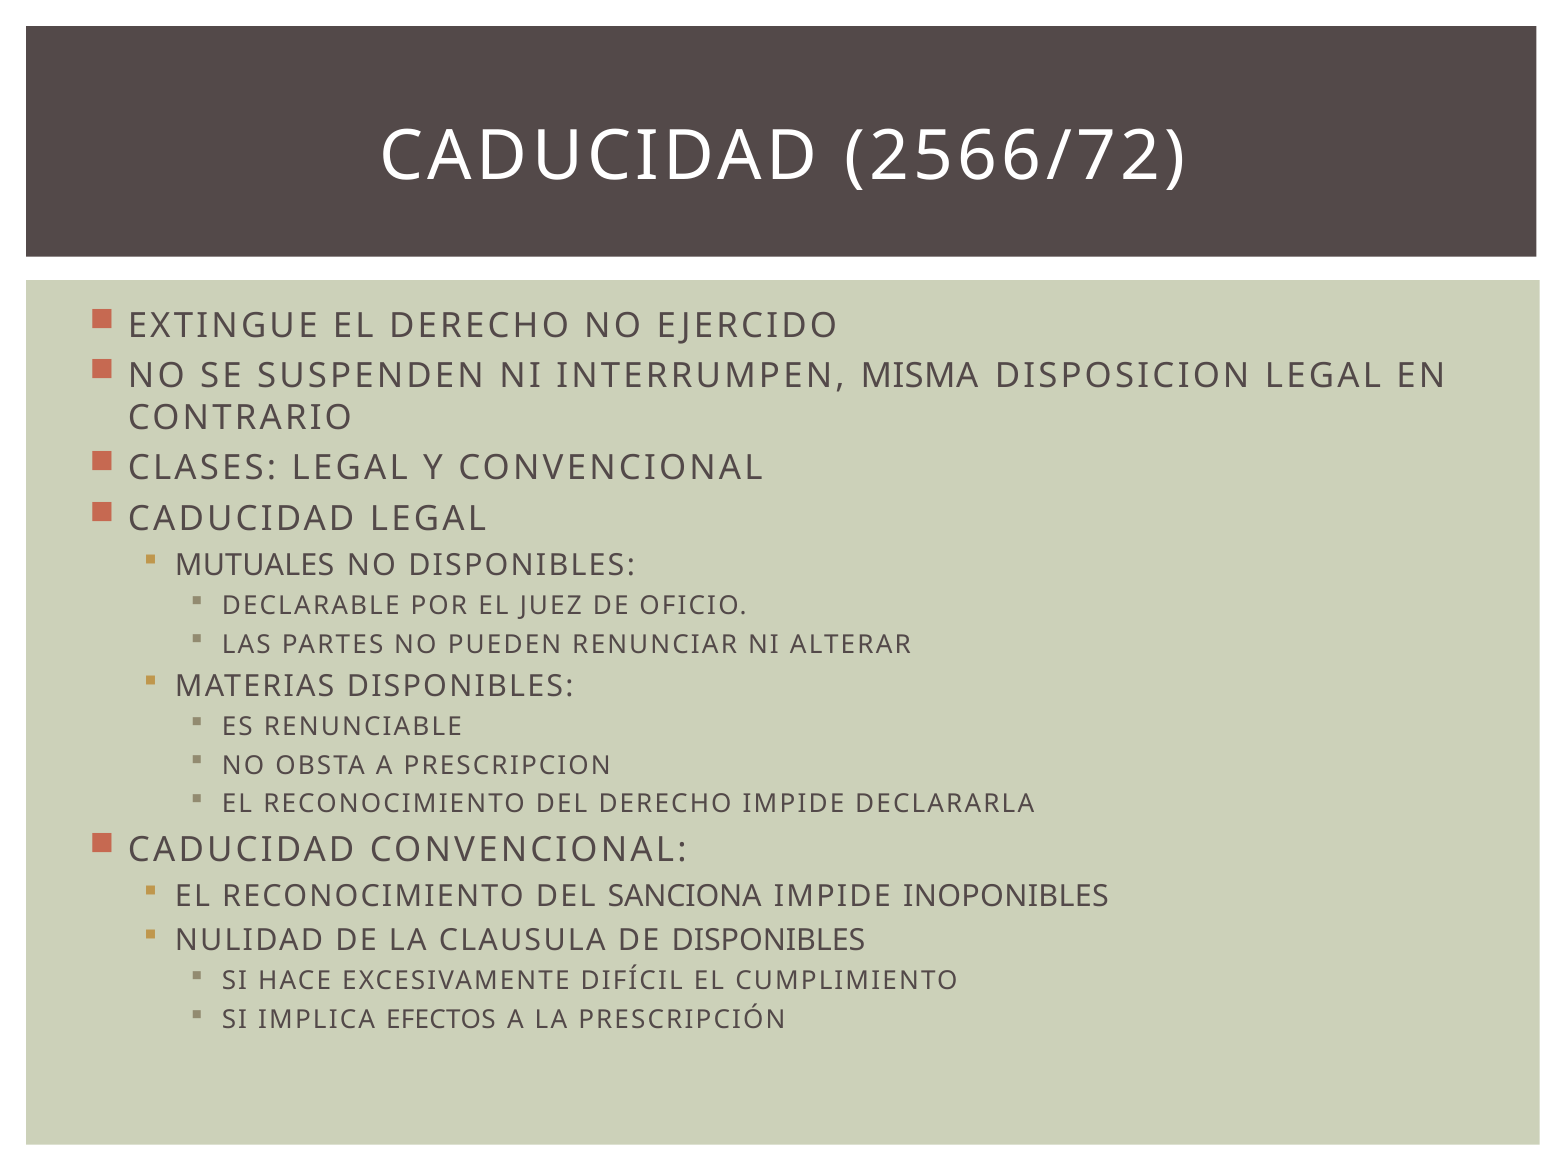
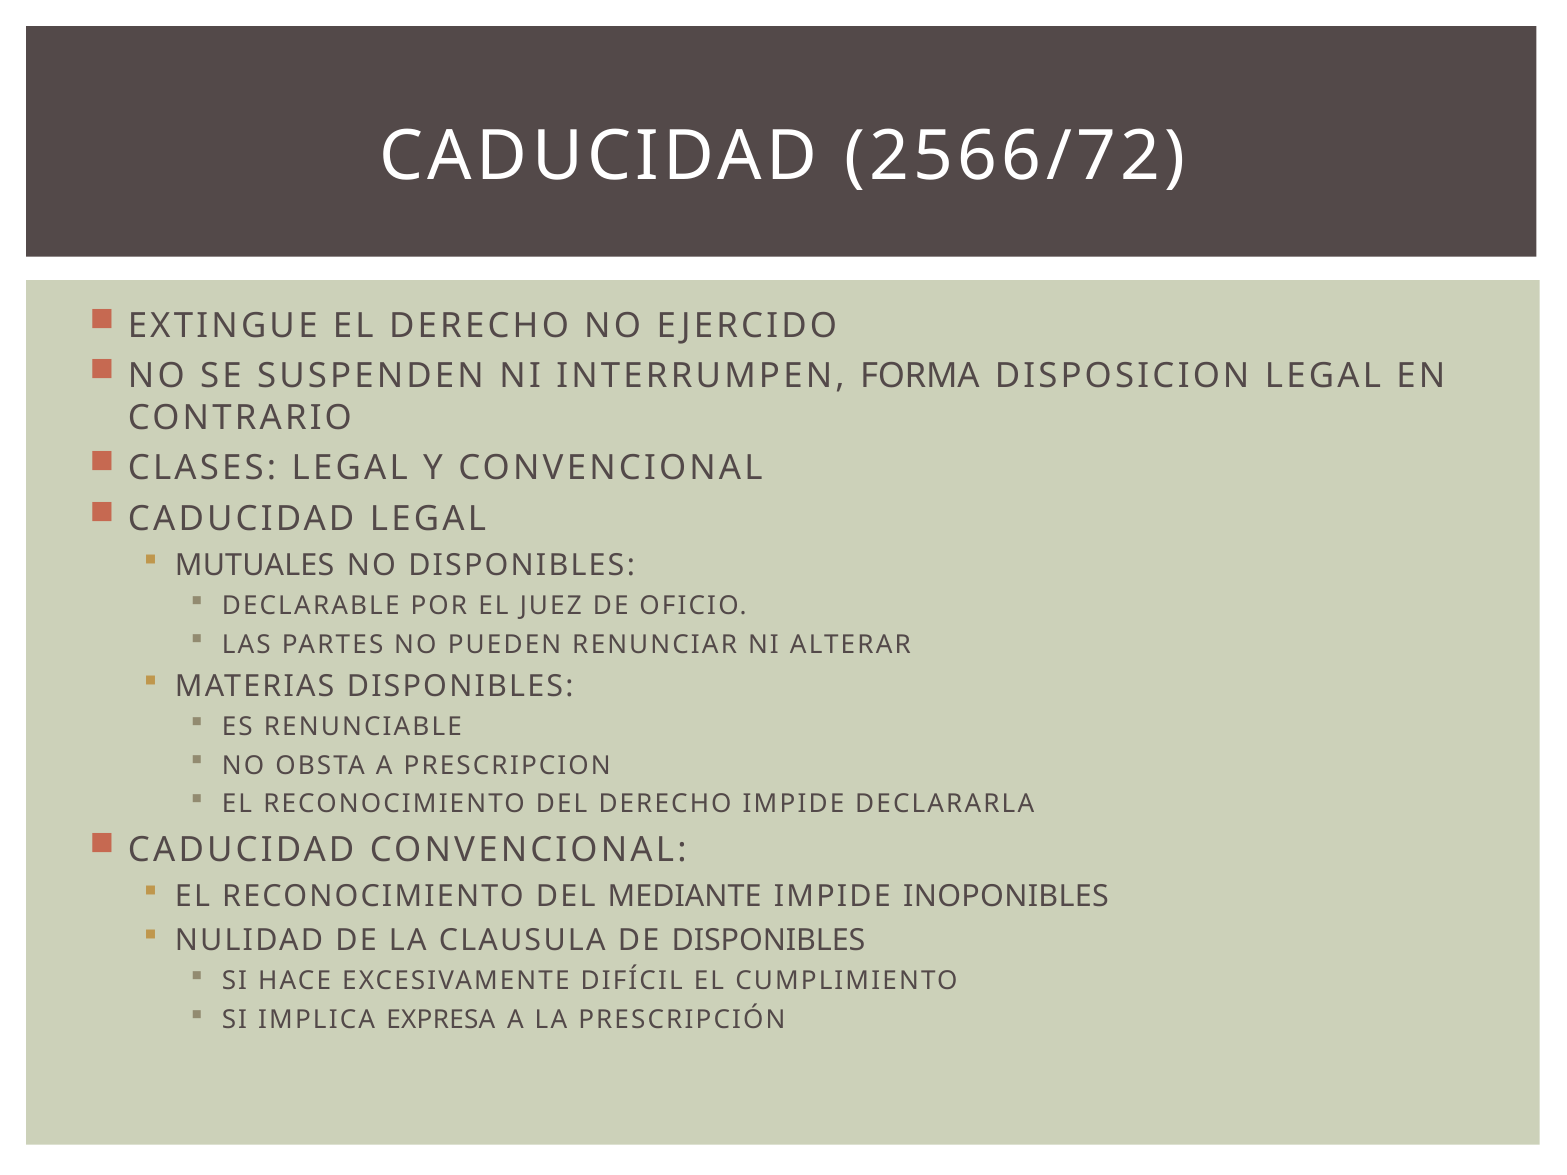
MISMA: MISMA -> FORMA
SANCIONA: SANCIONA -> MEDIANTE
EFECTOS: EFECTOS -> EXPRESA
